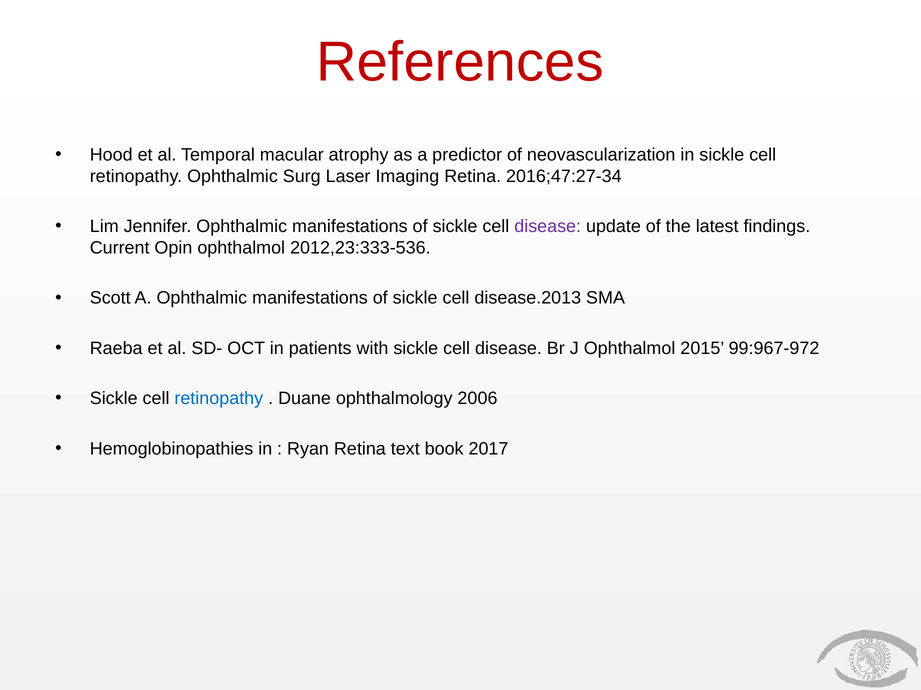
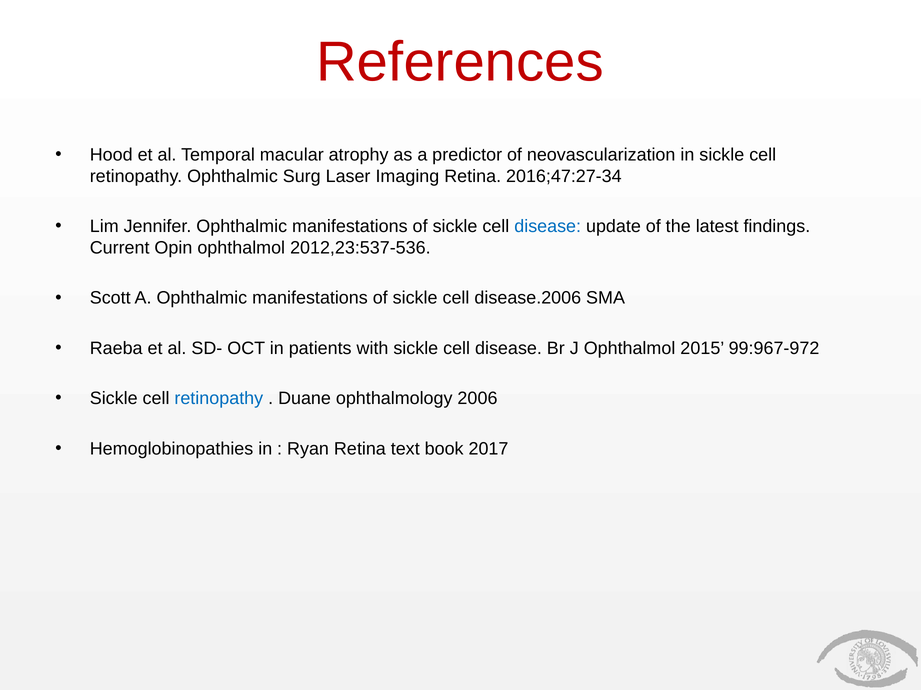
disease at (548, 227) colour: purple -> blue
2012,23:333-536: 2012,23:333-536 -> 2012,23:537-536
disease.2013: disease.2013 -> disease.2006
